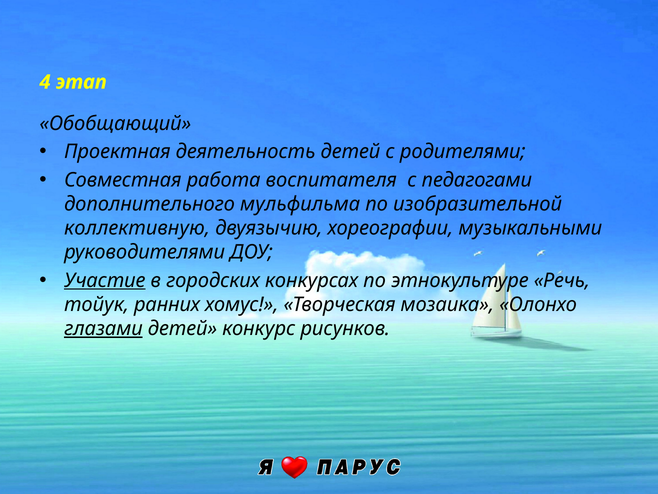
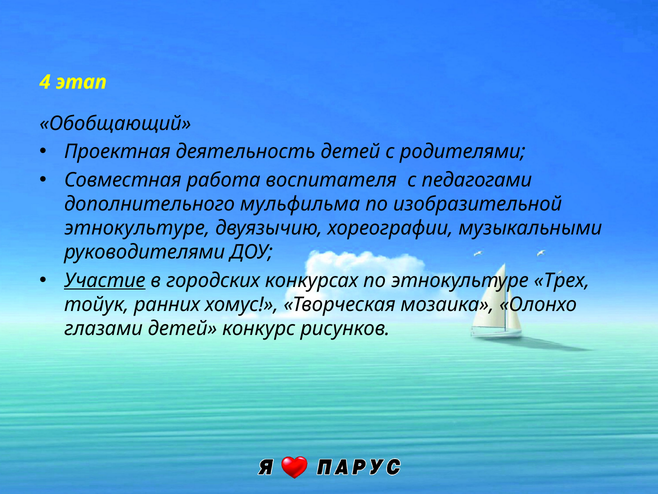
коллективную at (137, 228): коллективную -> этнокультуре
Речь: Речь -> Трех
глазами underline: present -> none
